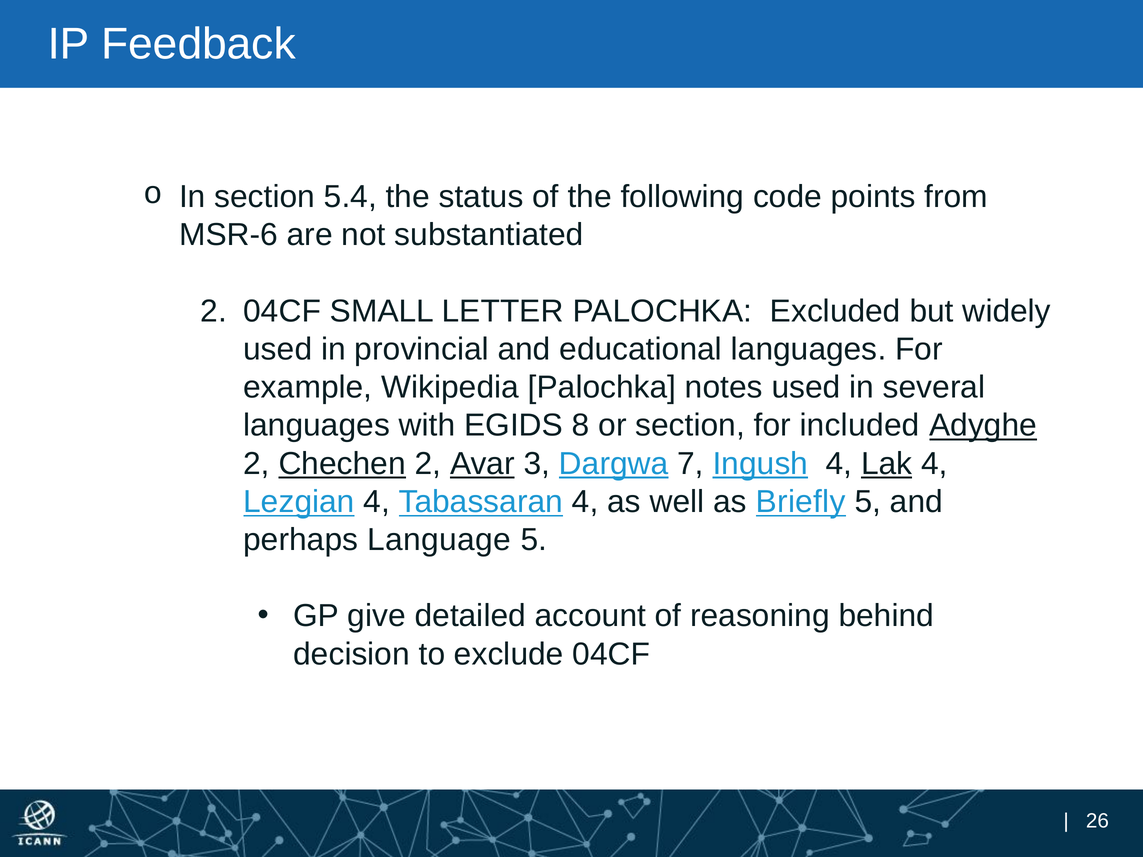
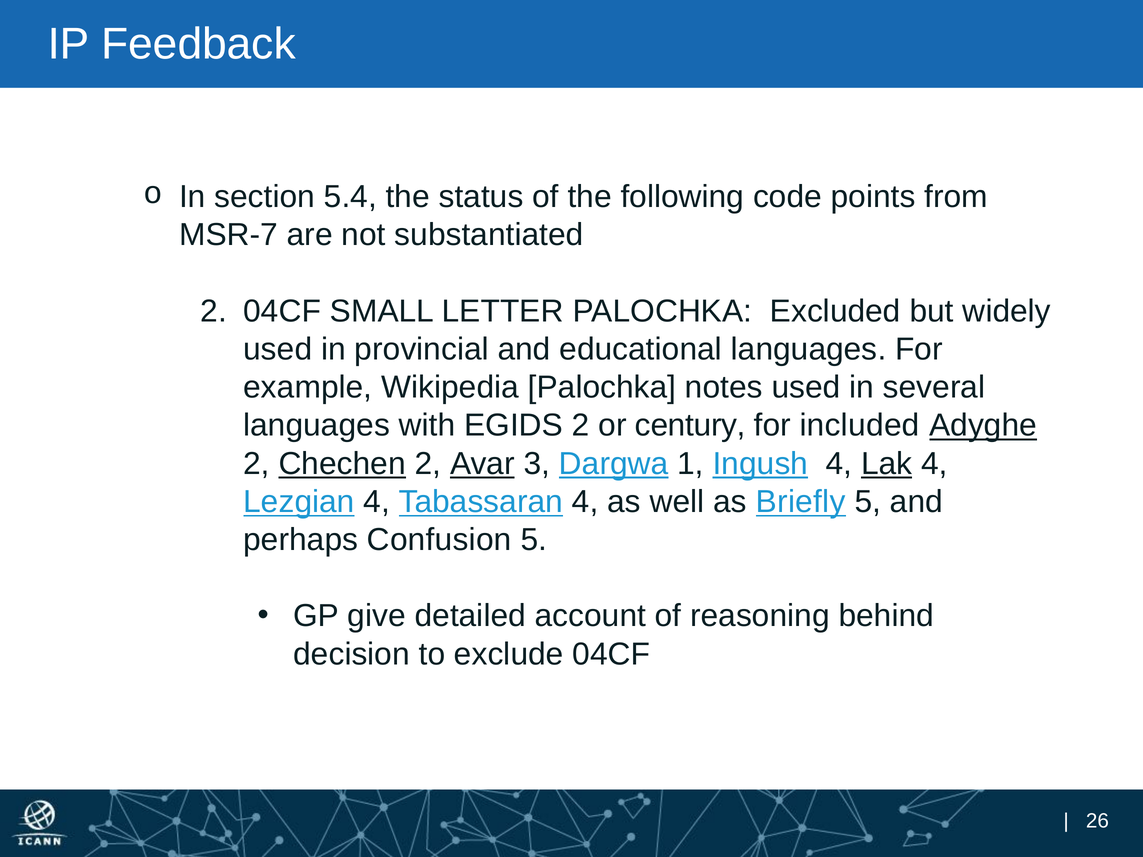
MSR-6: MSR-6 -> MSR-7
EGIDS 8: 8 -> 2
or section: section -> century
7: 7 -> 1
Language: Language -> Confusion
